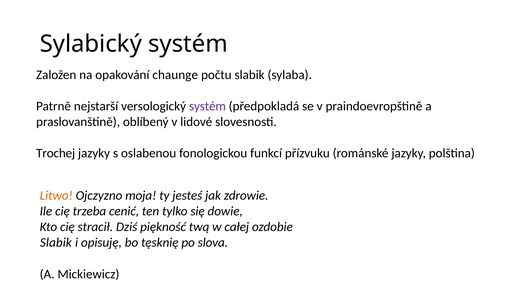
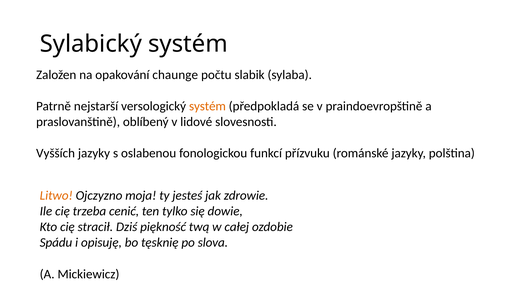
systém at (207, 106) colour: purple -> orange
Trochej: Trochej -> Vyšších
Slabik at (56, 242): Slabik -> Spádu
